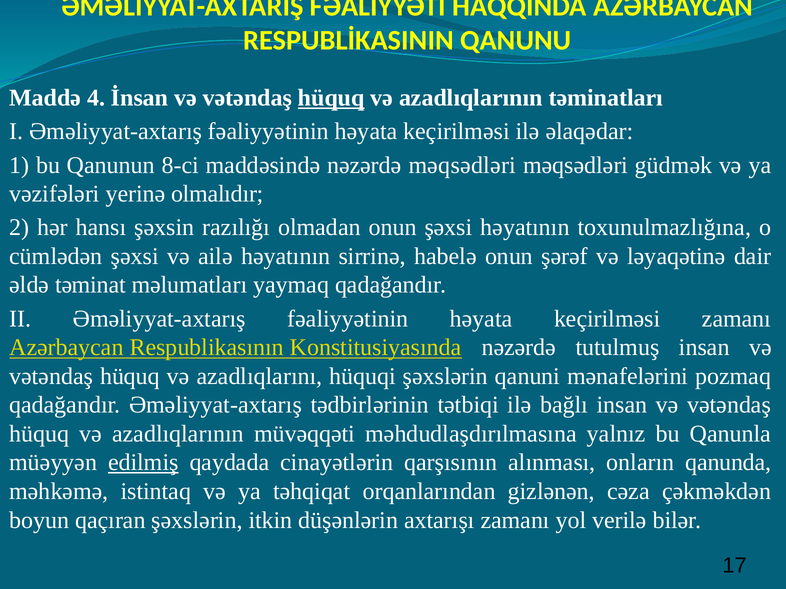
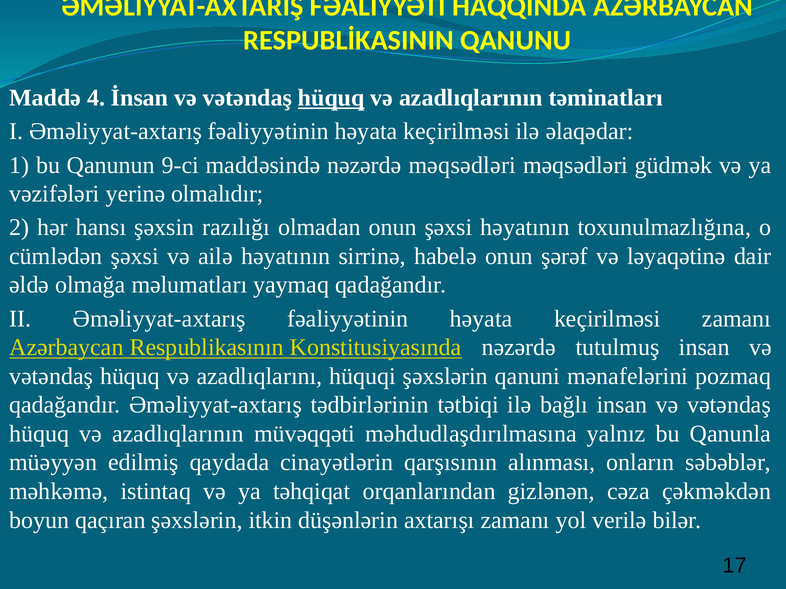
8-ci: 8-ci -> 9-ci
təminat: təminat -> olmağa
edilmiş underline: present -> none
qanunda: qanunda -> səbəblər
